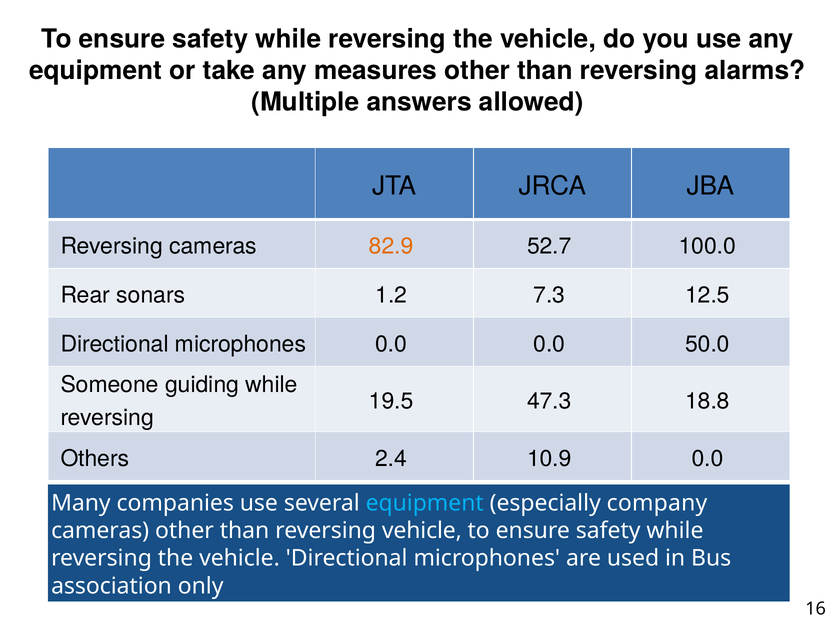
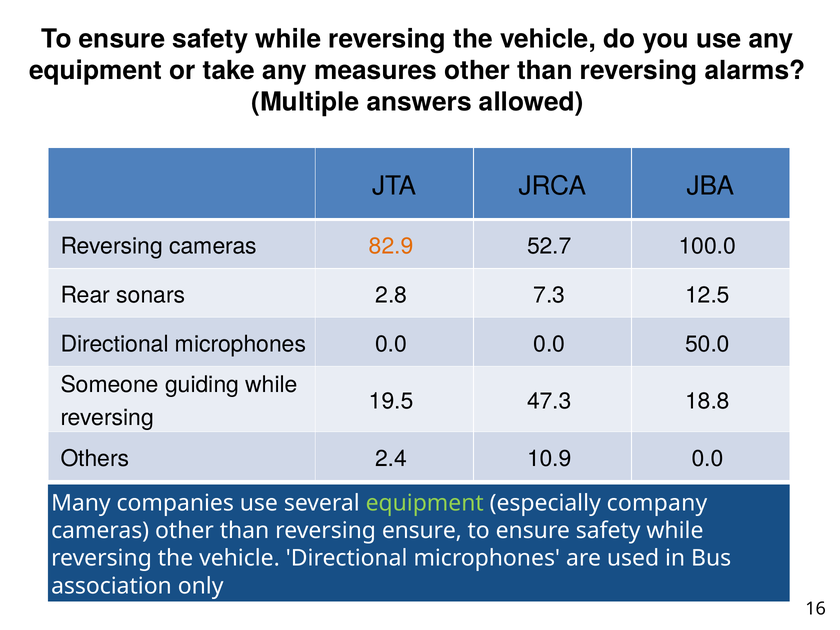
1.2: 1.2 -> 2.8
equipment at (425, 503) colour: light blue -> light green
reversing vehicle: vehicle -> ensure
